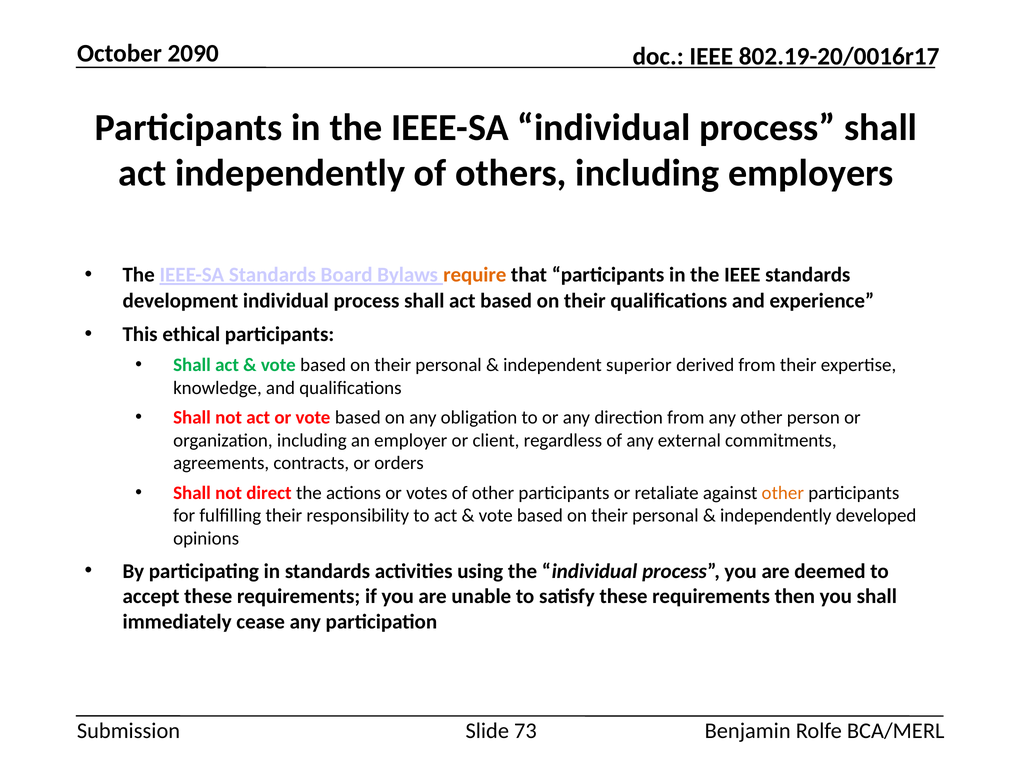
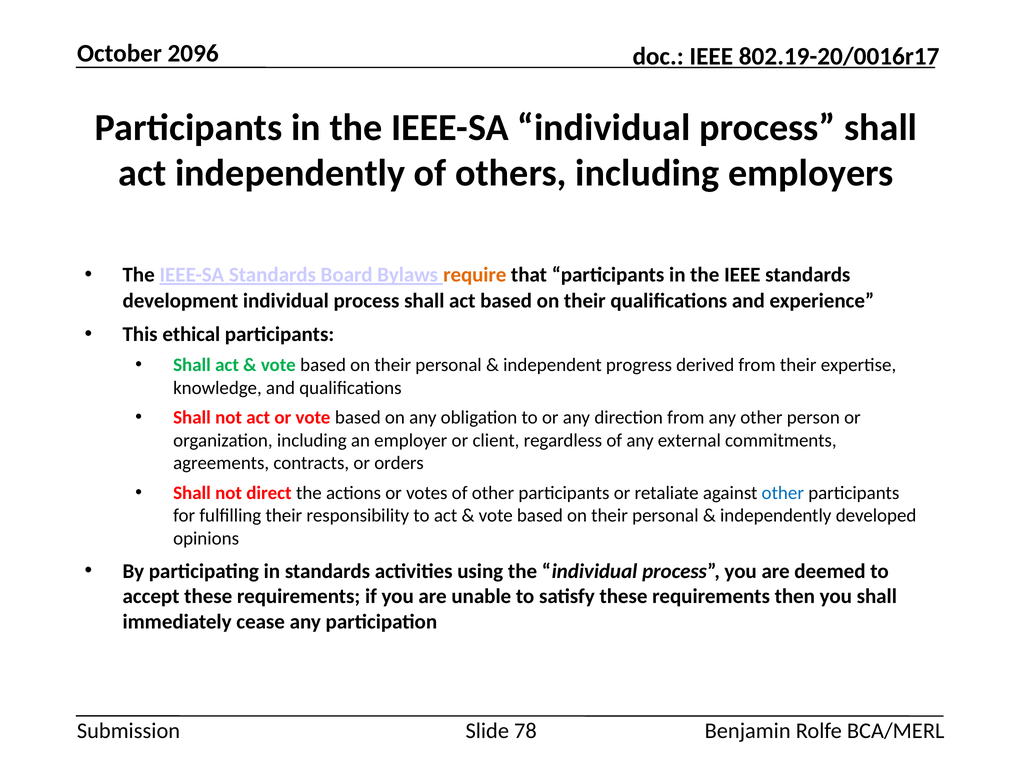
2090: 2090 -> 2096
superior: superior -> progress
other at (783, 493) colour: orange -> blue
73: 73 -> 78
